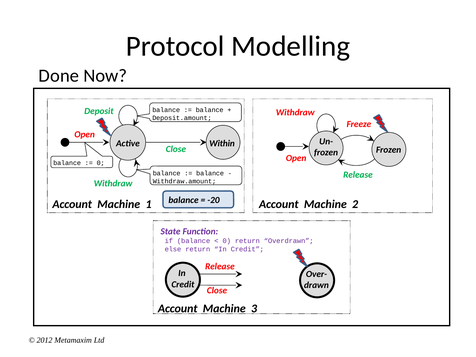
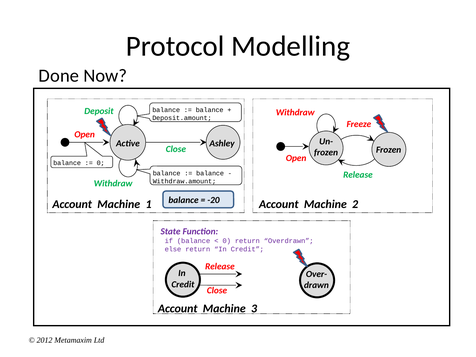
Within: Within -> Ashley
